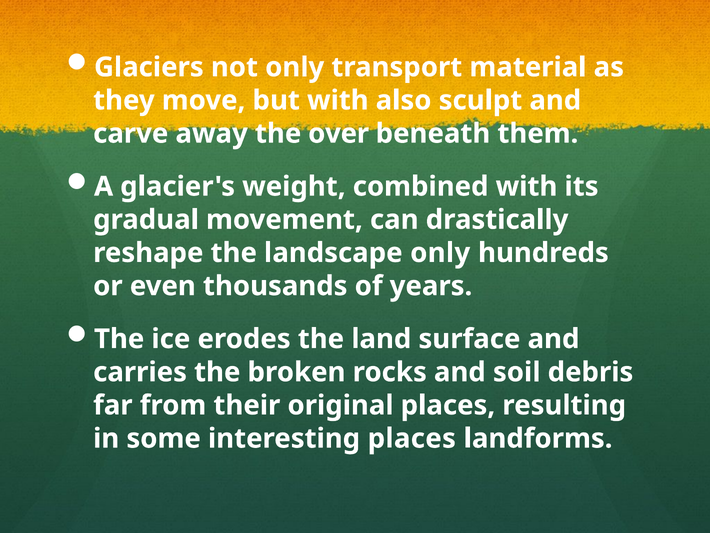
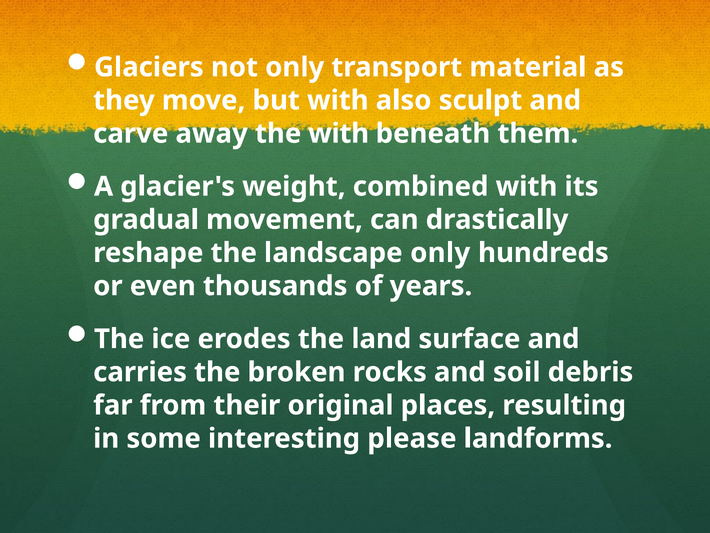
the over: over -> with
interesting places: places -> please
